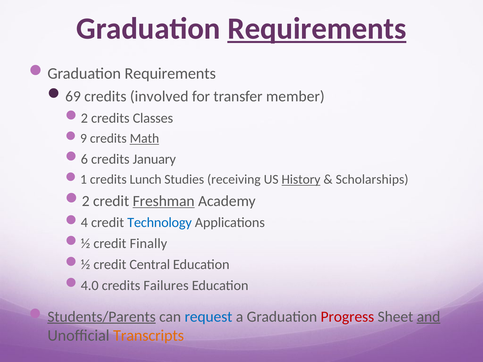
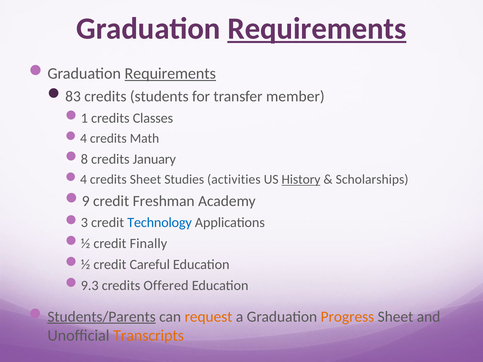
Requirements at (170, 74) underline: none -> present
69: 69 -> 83
involved: involved -> students
2 at (84, 118): 2 -> 1
9 at (84, 139): 9 -> 4
Math underline: present -> none
6: 6 -> 8
1 at (84, 180): 1 -> 4
credits Lunch: Lunch -> Sheet
receiving: receiving -> activities
2 at (86, 201): 2 -> 9
Freshman underline: present -> none
4: 4 -> 3
Central: Central -> Careful
4.0: 4.0 -> 9.3
Failures: Failures -> Offered
request colour: blue -> orange
Progress colour: red -> orange
and underline: present -> none
